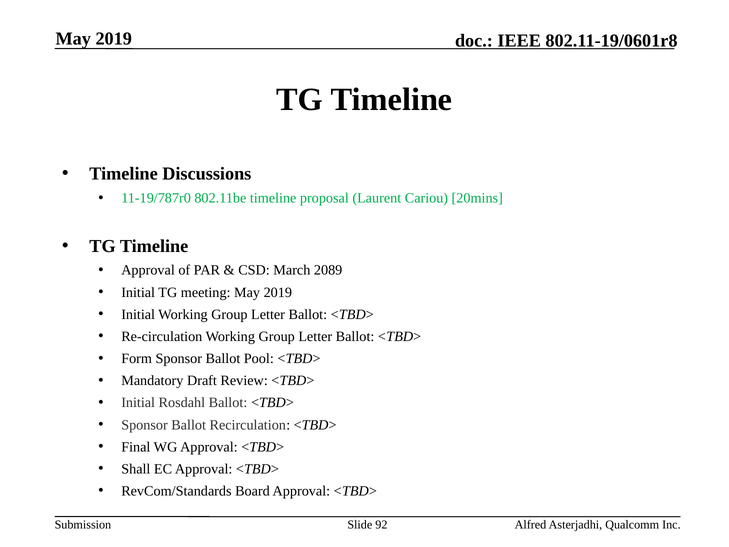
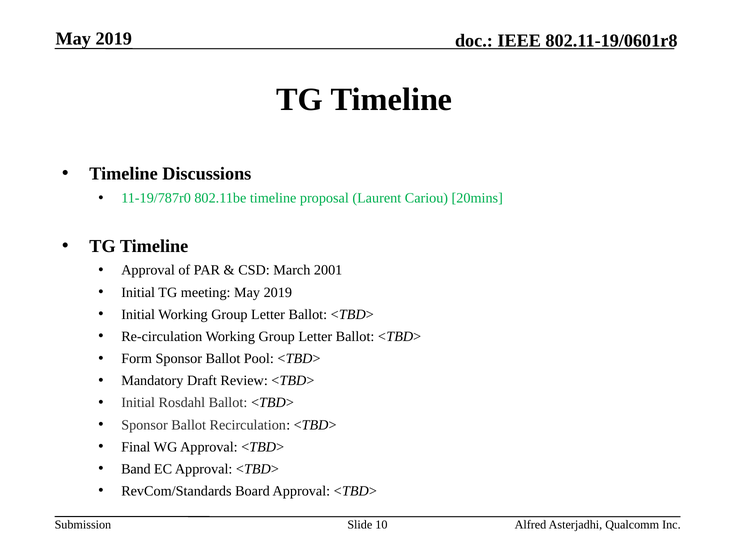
2089: 2089 -> 2001
Shall: Shall -> Band
92: 92 -> 10
